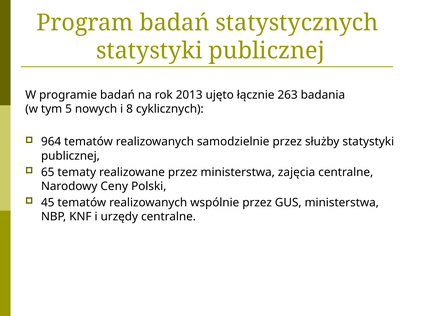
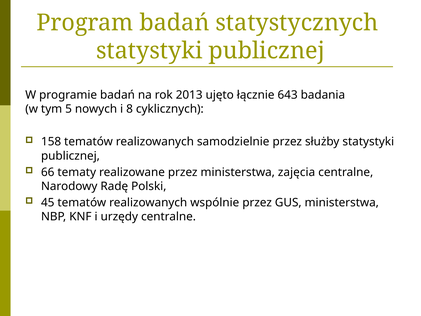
263: 263 -> 643
964: 964 -> 158
65: 65 -> 66
Ceny: Ceny -> Radę
